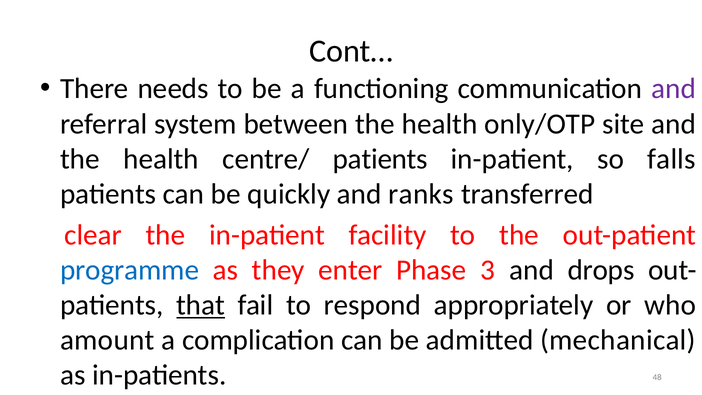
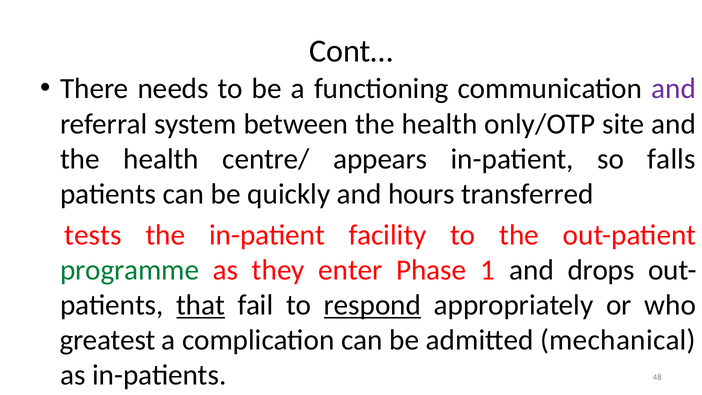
centre/ patients: patients -> appears
ranks: ranks -> hours
clear: clear -> tests
programme colour: blue -> green
3: 3 -> 1
respond underline: none -> present
amount: amount -> greatest
